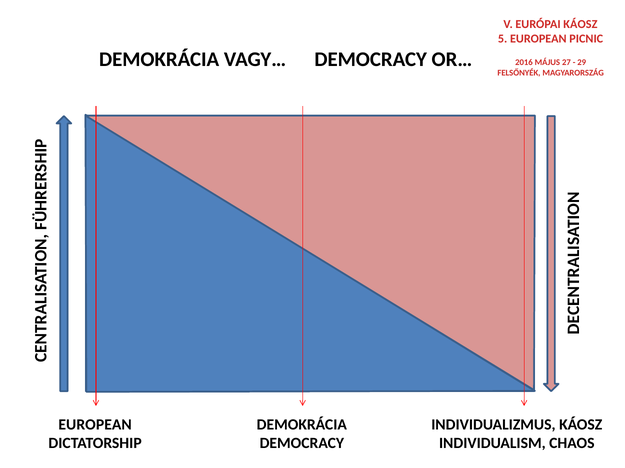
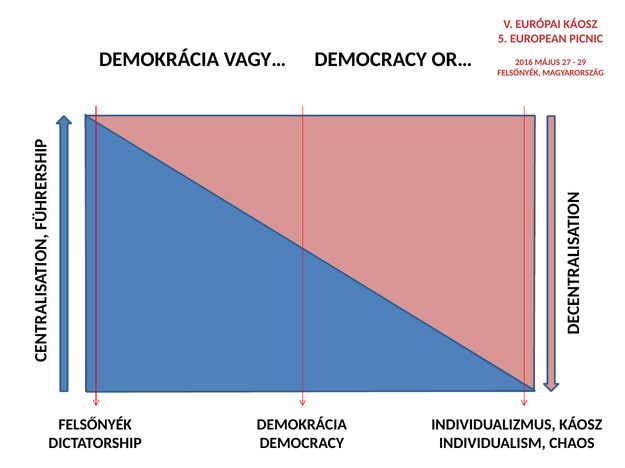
EUROPEAN at (95, 425): EUROPEAN -> FELSŐNYÉK
